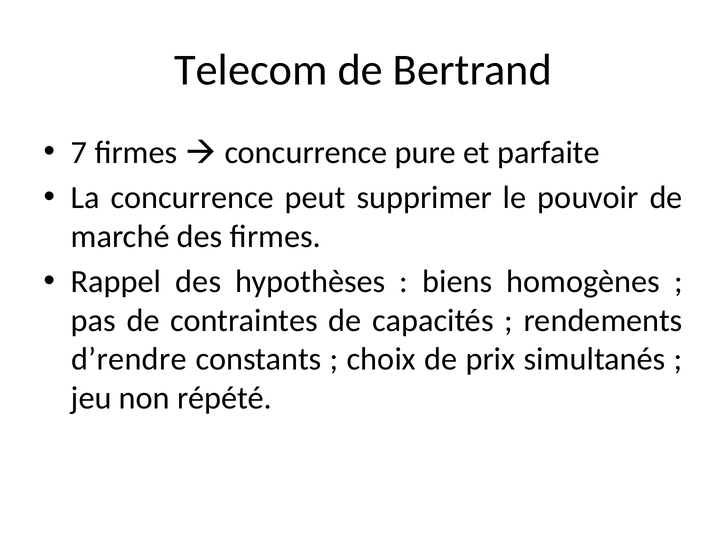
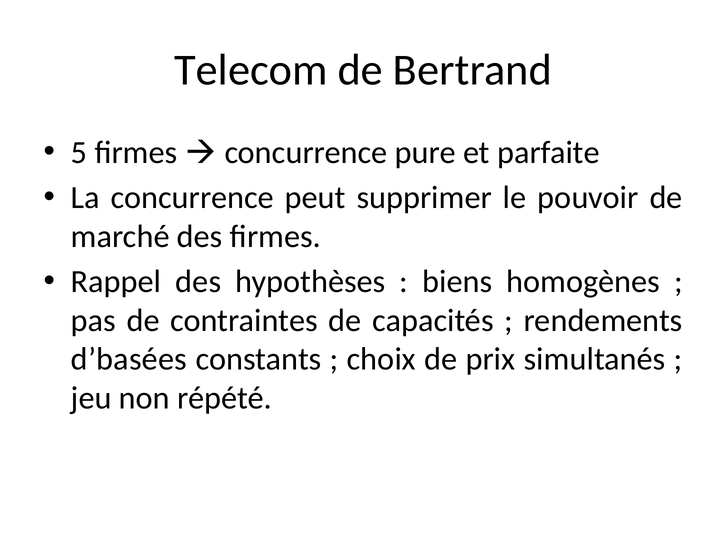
7: 7 -> 5
d’rendre: d’rendre -> d’basées
